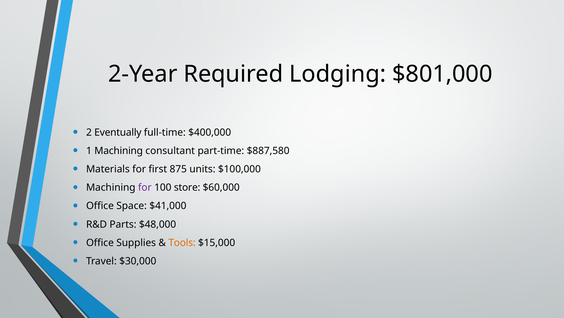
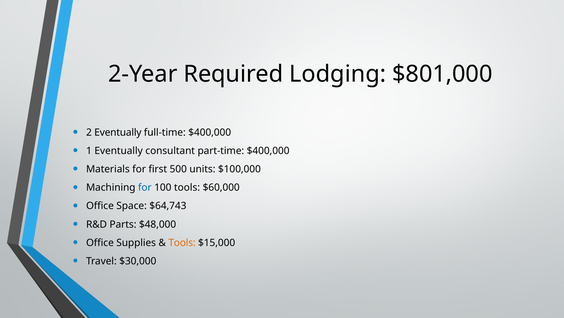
1 Machining: Machining -> Eventually
part-time $887,580: $887,580 -> $400,000
875: 875 -> 500
for at (145, 187) colour: purple -> blue
100 store: store -> tools
$41,000: $41,000 -> $64,743
